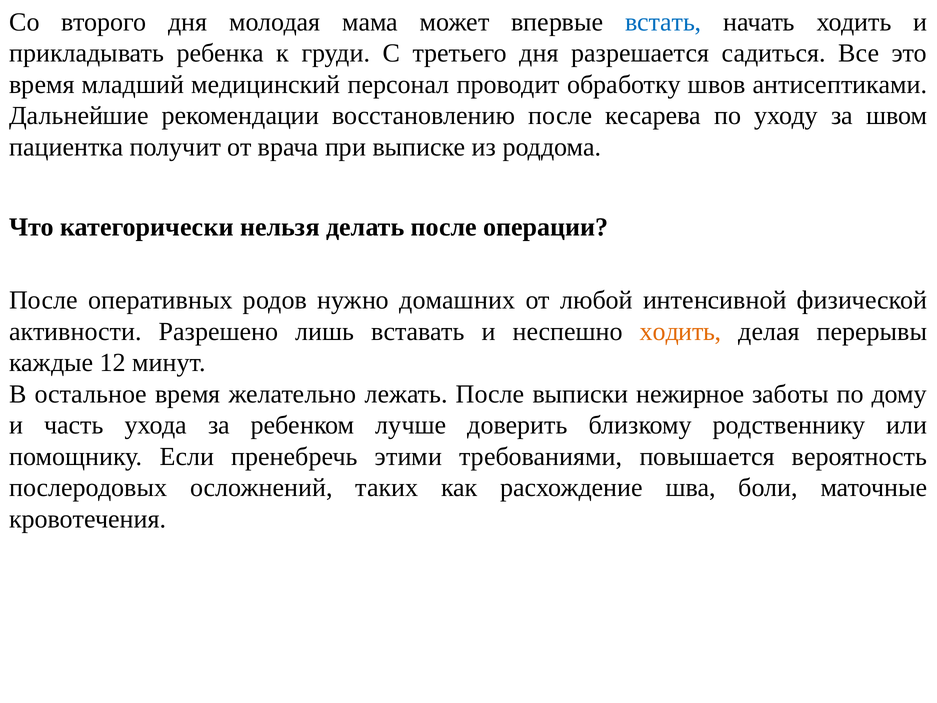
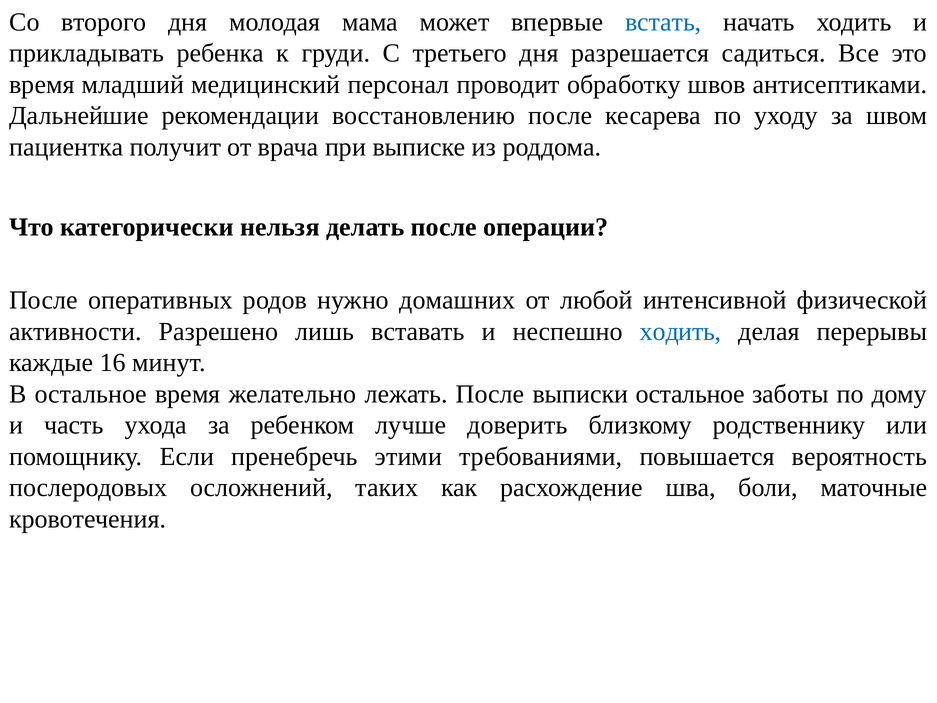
ходить at (681, 331) colour: orange -> blue
12: 12 -> 16
выписки нежирное: нежирное -> остальное
